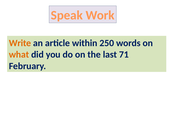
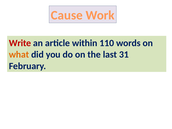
Speak: Speak -> Cause
Write colour: orange -> red
250: 250 -> 110
71: 71 -> 31
